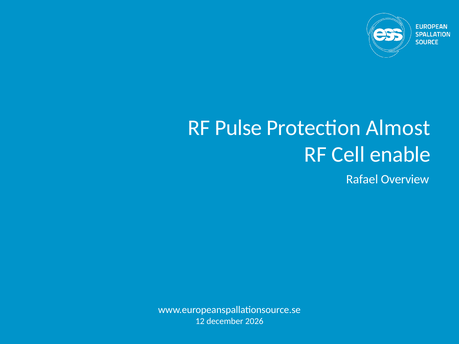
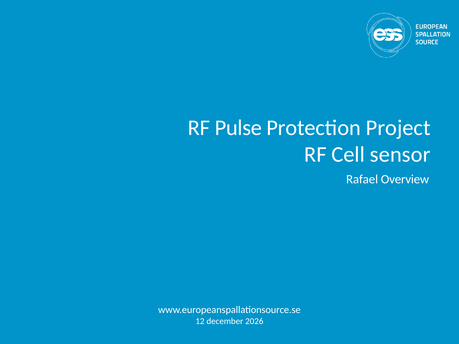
Almost: Almost -> Project
enable: enable -> sensor
